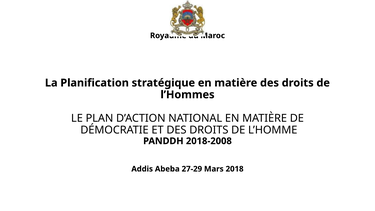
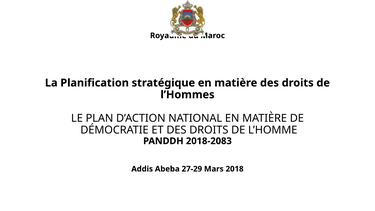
2018-2008: 2018-2008 -> 2018-2083
